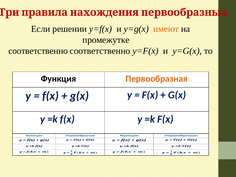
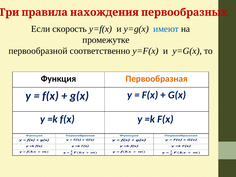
решении: решении -> скорость
имеют colour: orange -> blue
соответственно at (38, 51): соответственно -> первообразной
